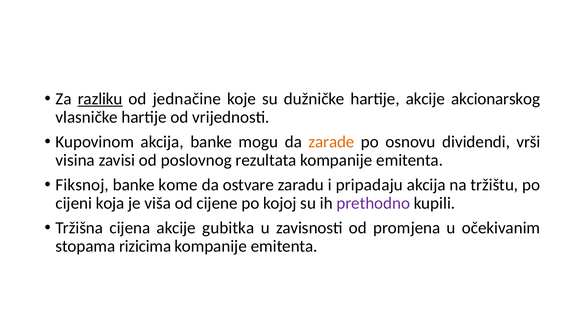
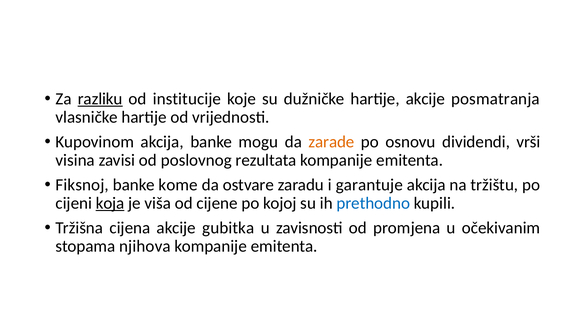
jednačine: jednačine -> institucije
akcionarskog: akcionarskog -> posmatranja
pripadaju: pripadaju -> garantuje
koja underline: none -> present
prethodno colour: purple -> blue
rizicima: rizicima -> njihova
